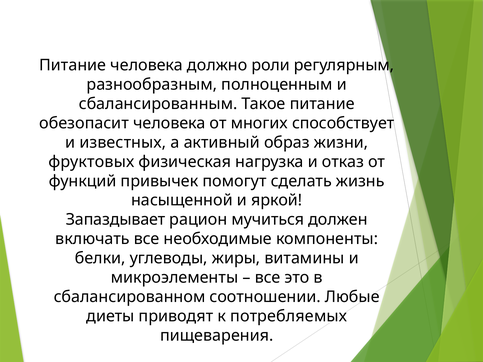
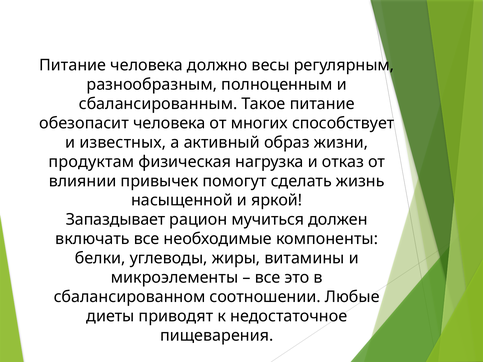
роли: роли -> весы
фруктовых: фруктовых -> продуктам
функций: функций -> влиянии
потребляемых: потребляемых -> недостаточное
